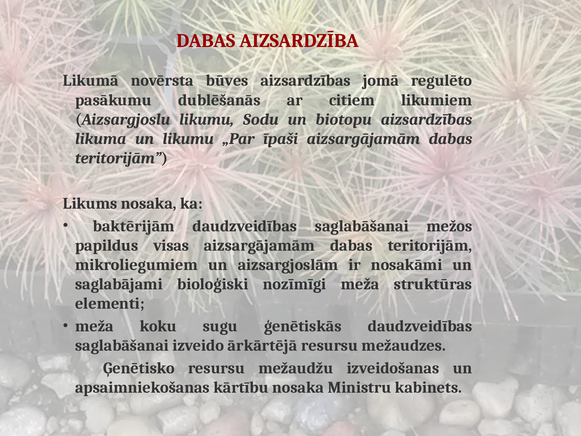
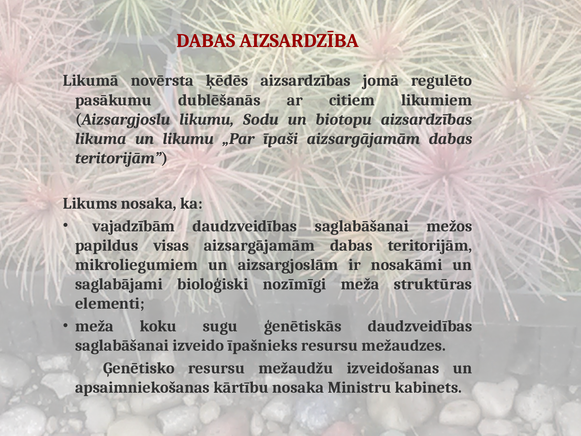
būves: būves -> ķēdēs
baktērijām: baktērijām -> vajadzībām
ārkārtējā: ārkārtējā -> īpašnieks
